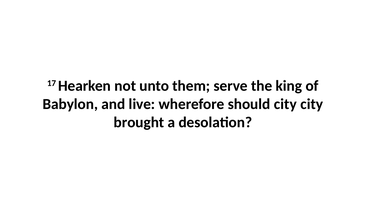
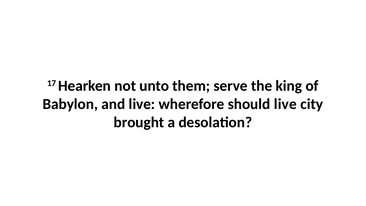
should city: city -> live
